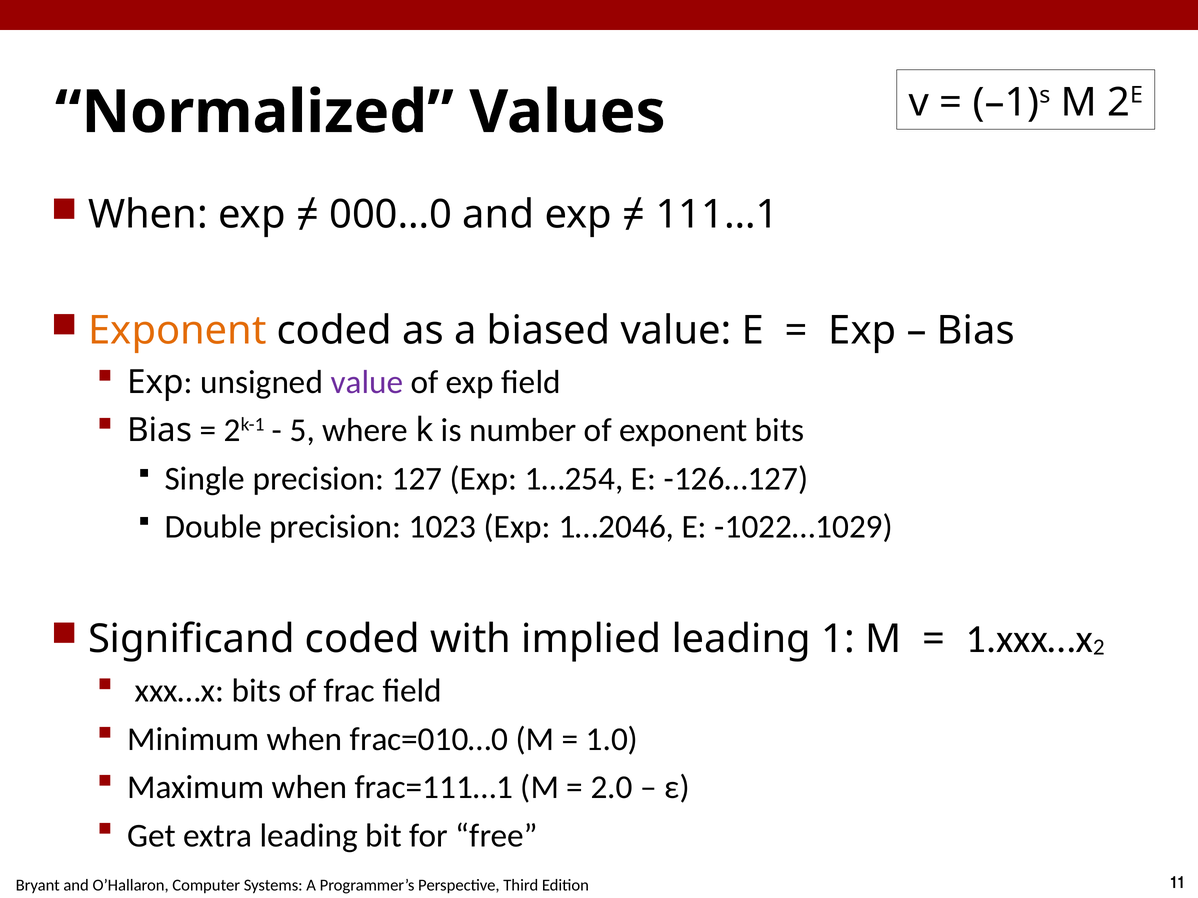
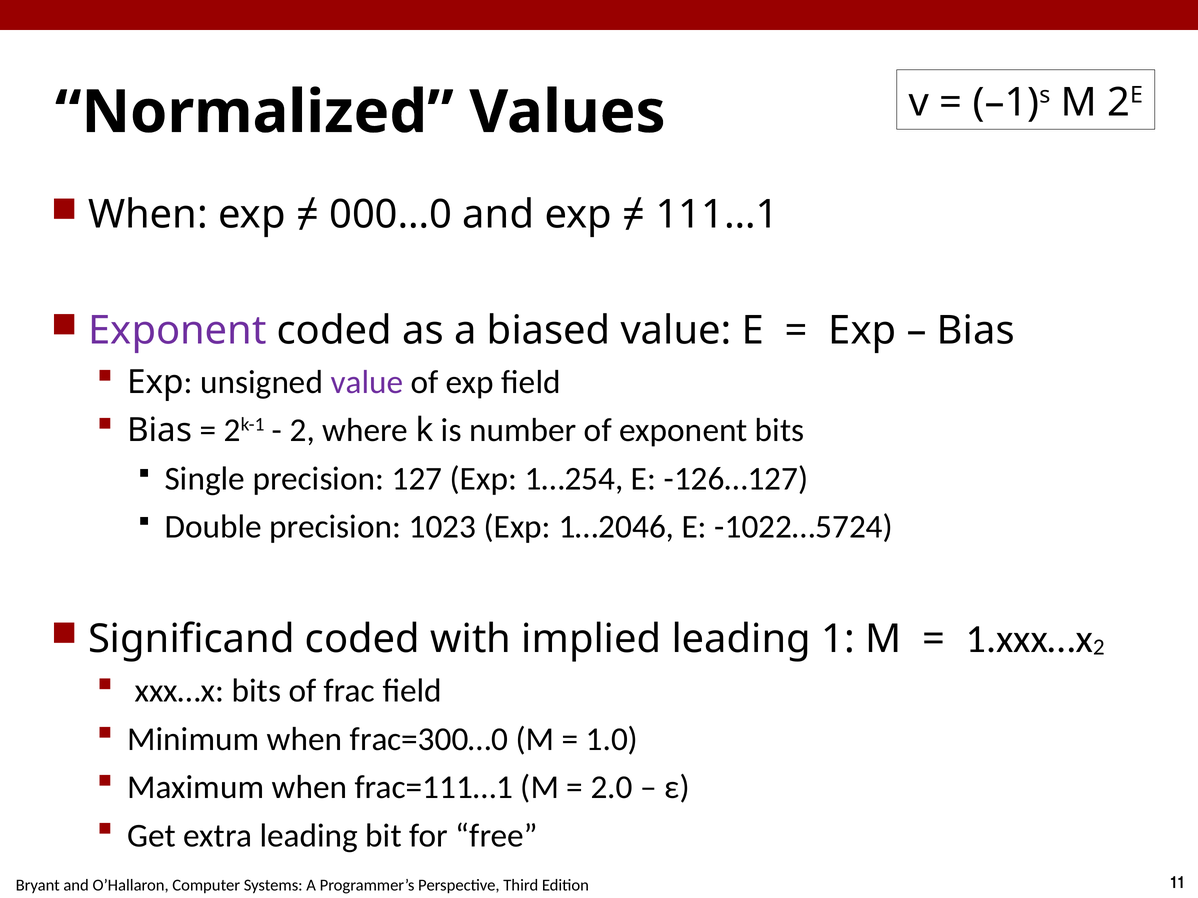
Exponent at (177, 331) colour: orange -> purple
5 at (302, 431): 5 -> 2
-1022…1029: -1022…1029 -> -1022…5724
frac=010…0: frac=010…0 -> frac=300…0
